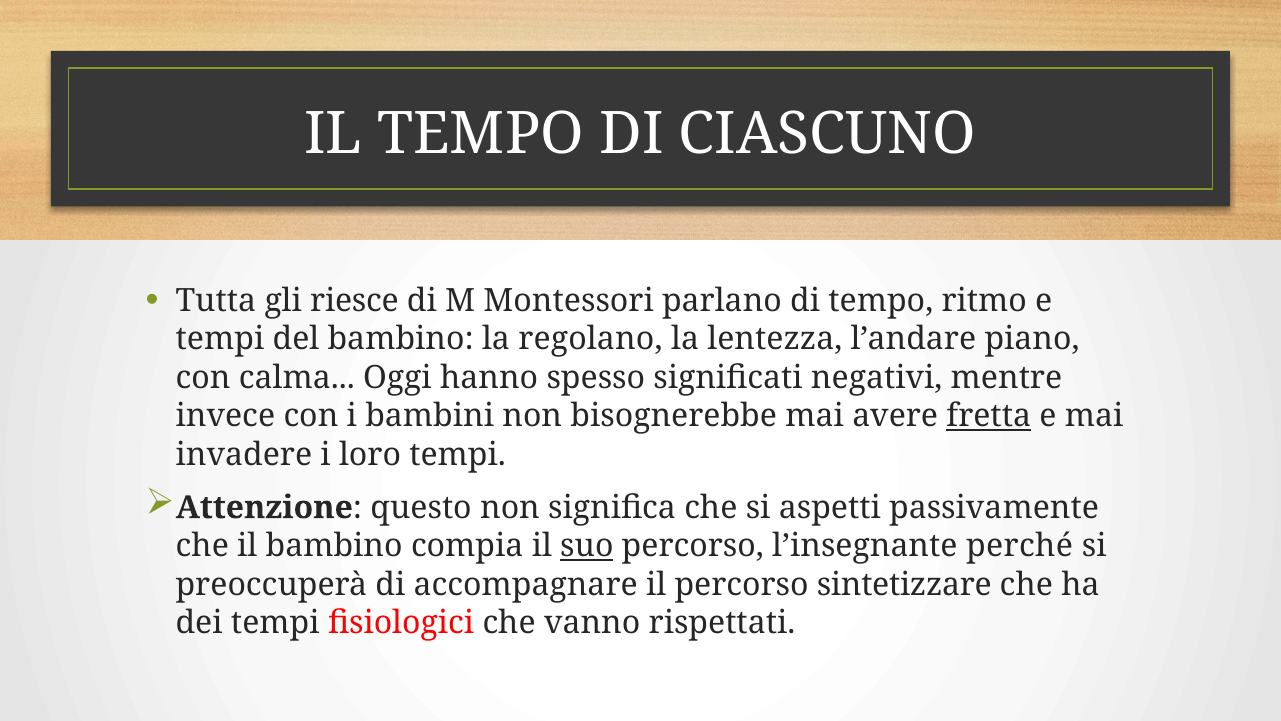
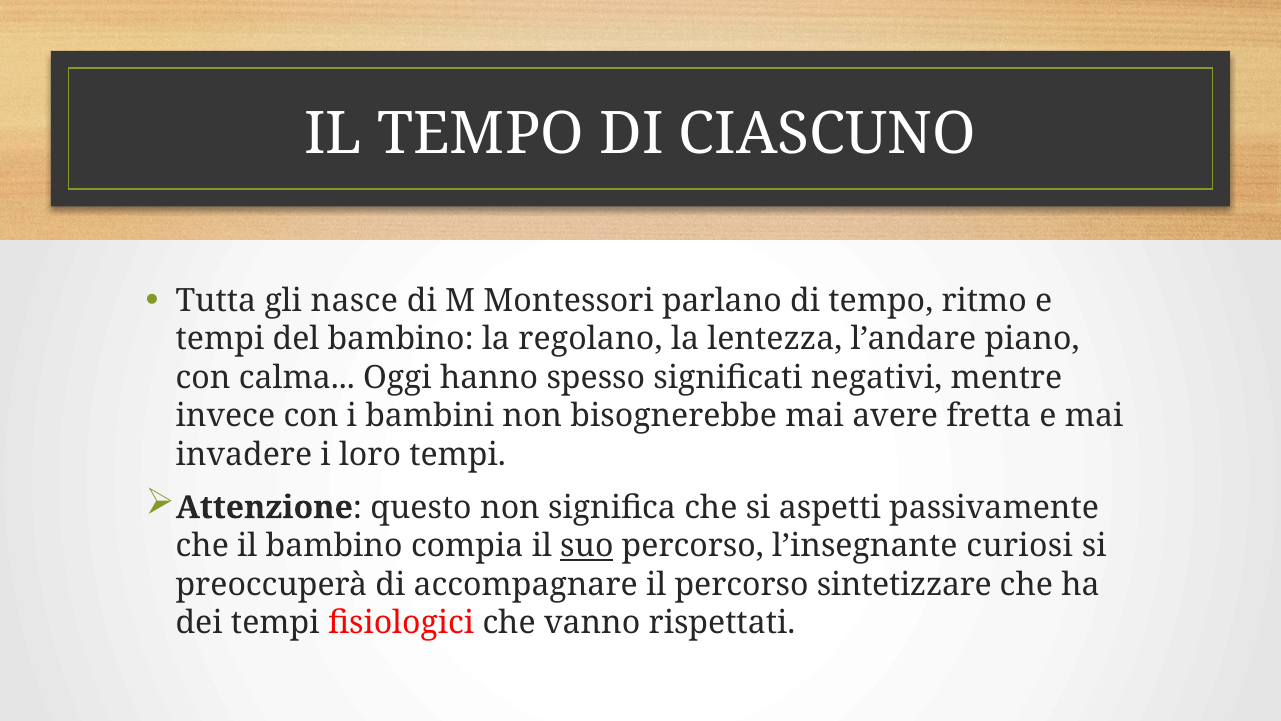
riesce: riesce -> nasce
fretta underline: present -> none
perché: perché -> curiosi
